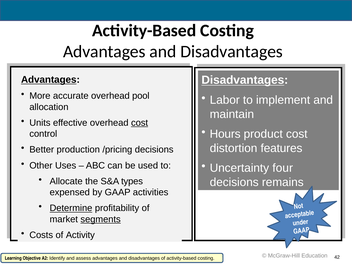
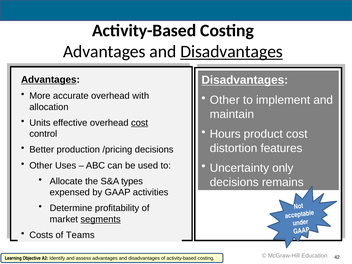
Disadvantages at (232, 52) underline: none -> present
pool: pool -> with
Labor at (225, 100): Labor -> Other
four: four -> only
Determine underline: present -> none
Activity: Activity -> Teams
